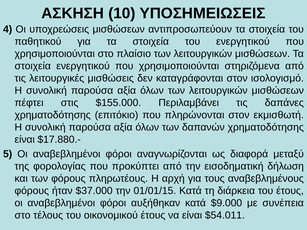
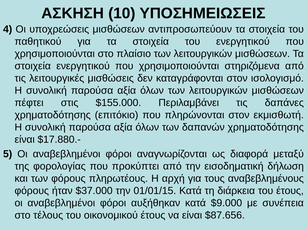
$54.011: $54.011 -> $87.656
